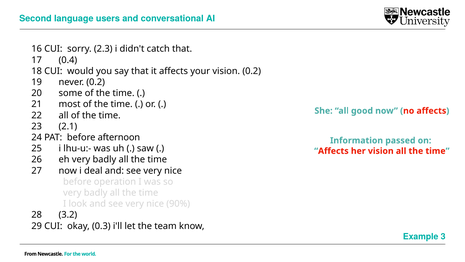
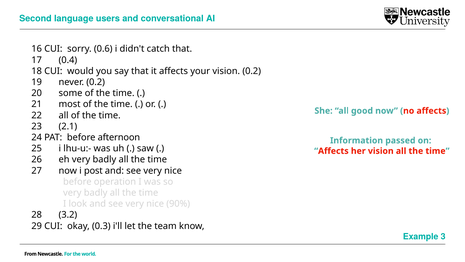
2.3: 2.3 -> 0.6
deal: deal -> post
